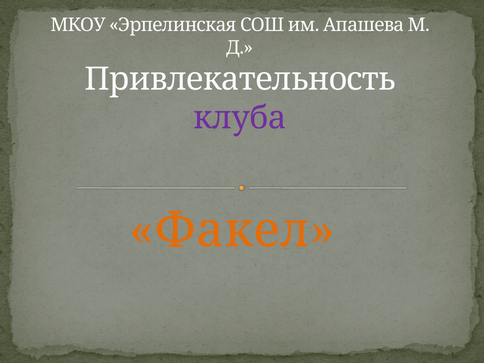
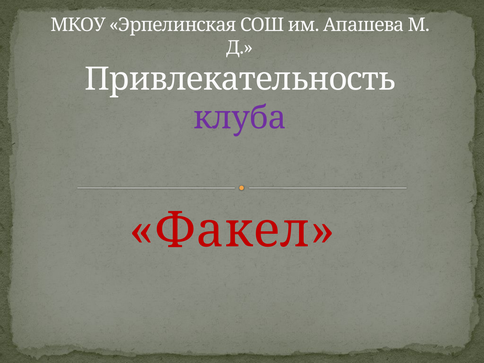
Факел colour: orange -> red
